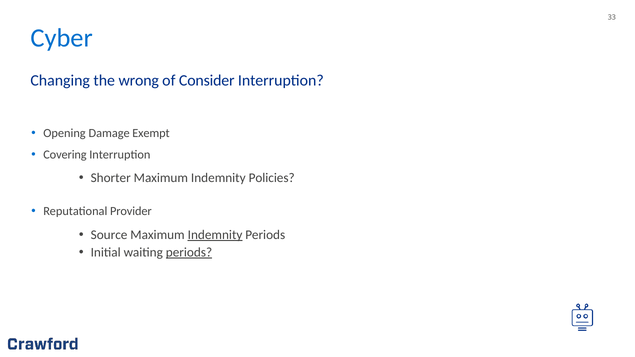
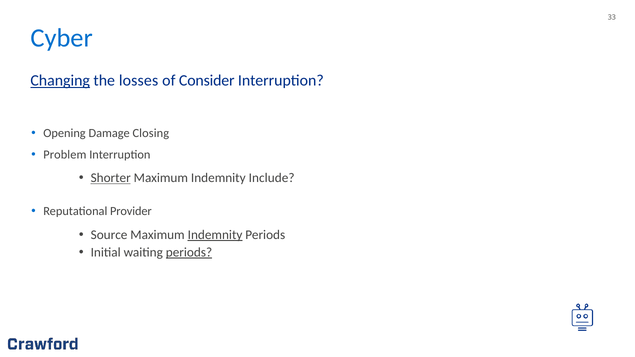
Changing underline: none -> present
wrong: wrong -> losses
Exempt: Exempt -> Closing
Covering: Covering -> Problem
Shorter underline: none -> present
Policies: Policies -> Include
